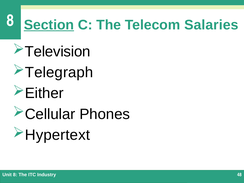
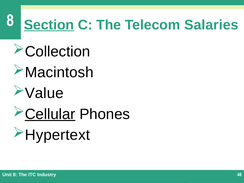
Television: Television -> Collection
Telegraph: Telegraph -> Macintosh
Either: Either -> Value
Cellular underline: none -> present
